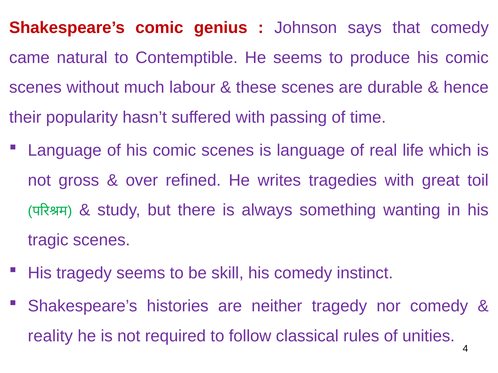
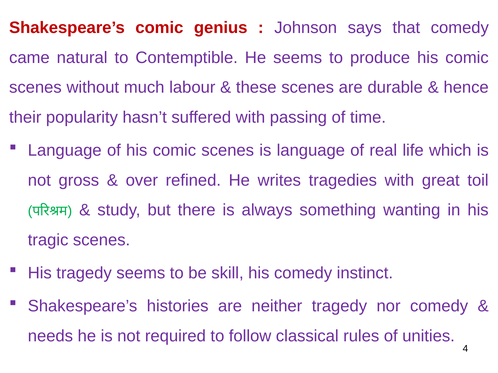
reality: reality -> needs
